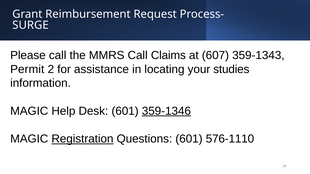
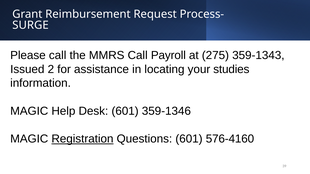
Claims: Claims -> Payroll
607: 607 -> 275
Permit: Permit -> Issued
359-1346 underline: present -> none
576-1110: 576-1110 -> 576-4160
